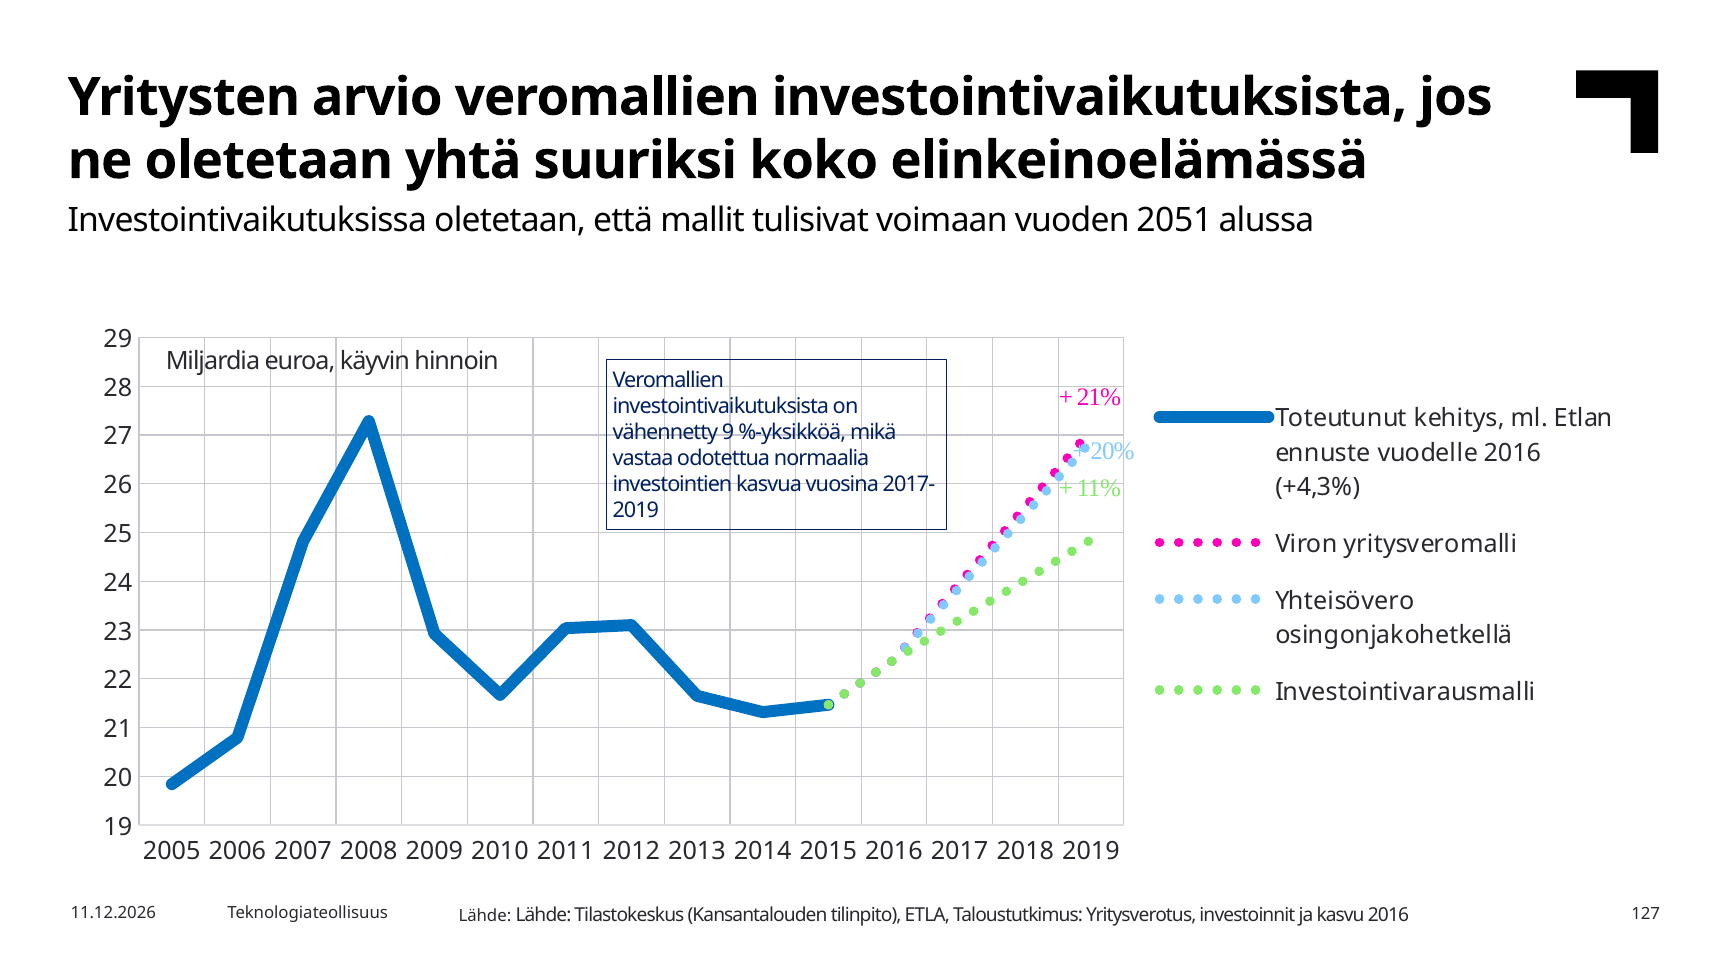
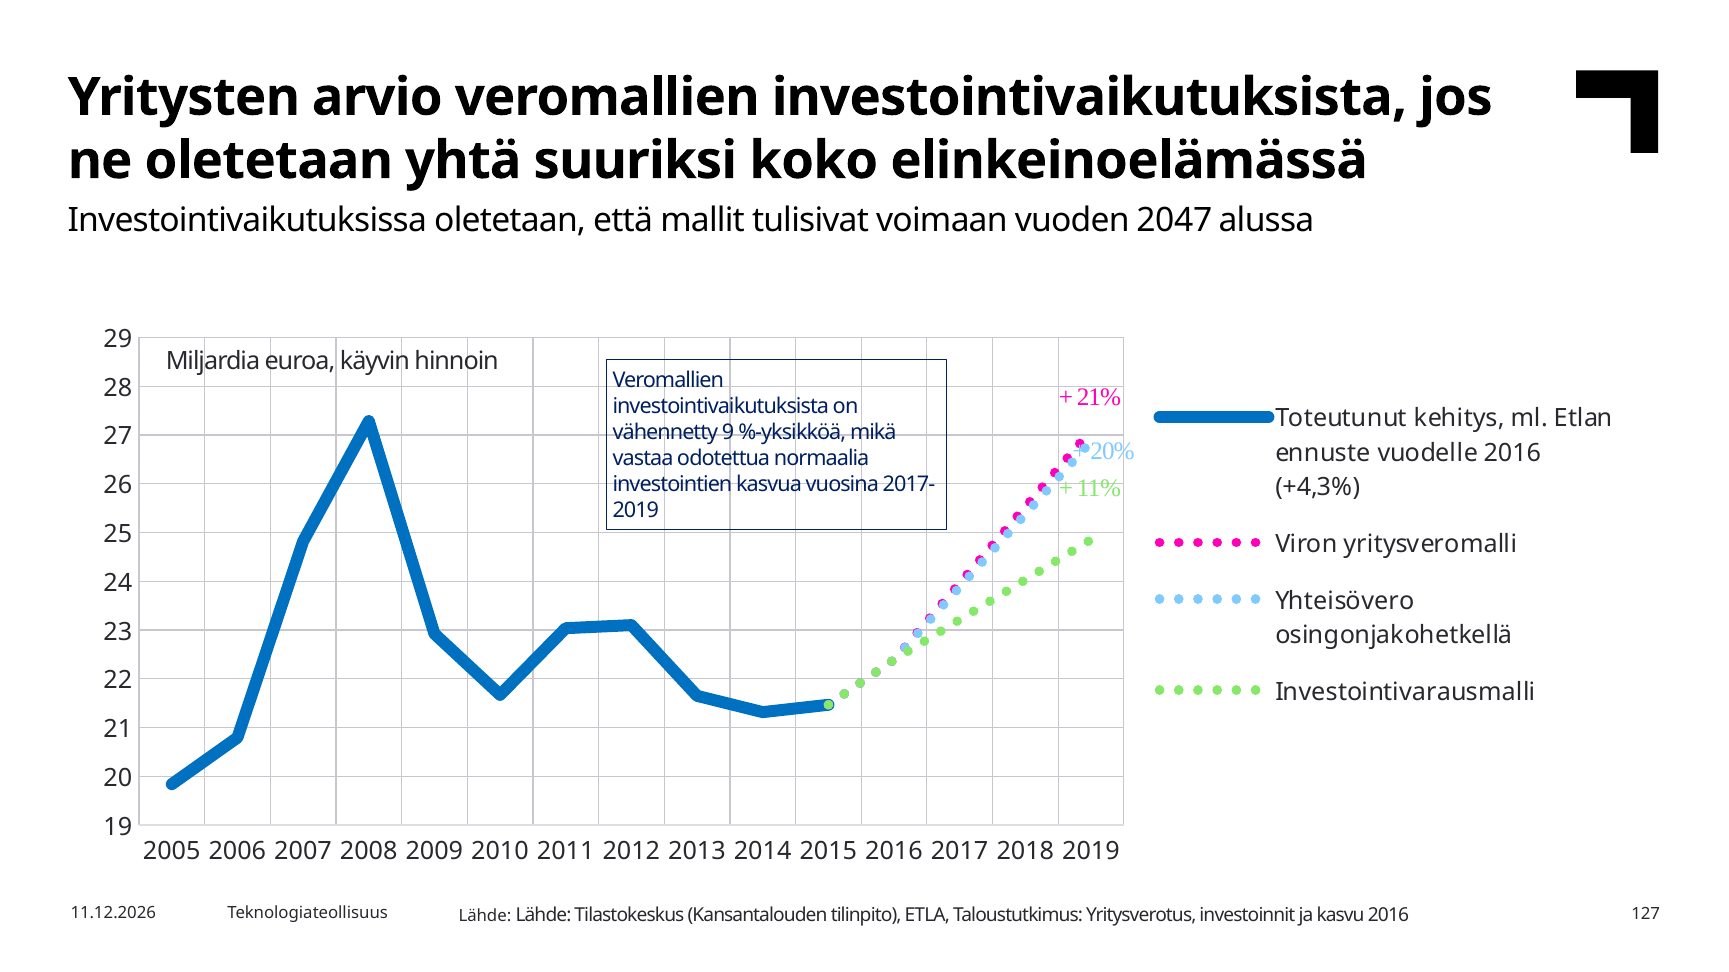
2051: 2051 -> 2047
